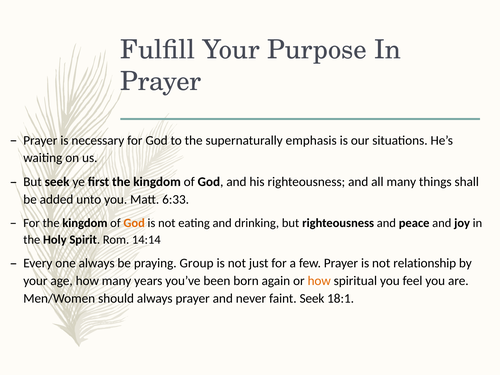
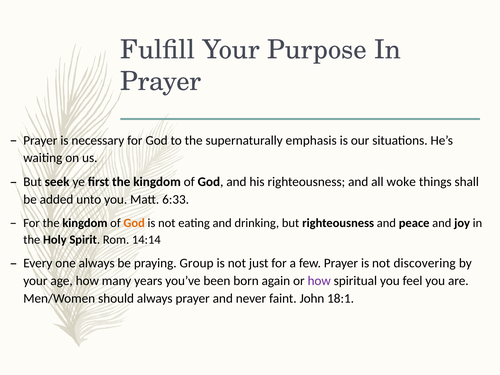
all many: many -> woke
relationship: relationship -> discovering
how at (319, 281) colour: orange -> purple
faint Seek: Seek -> John
